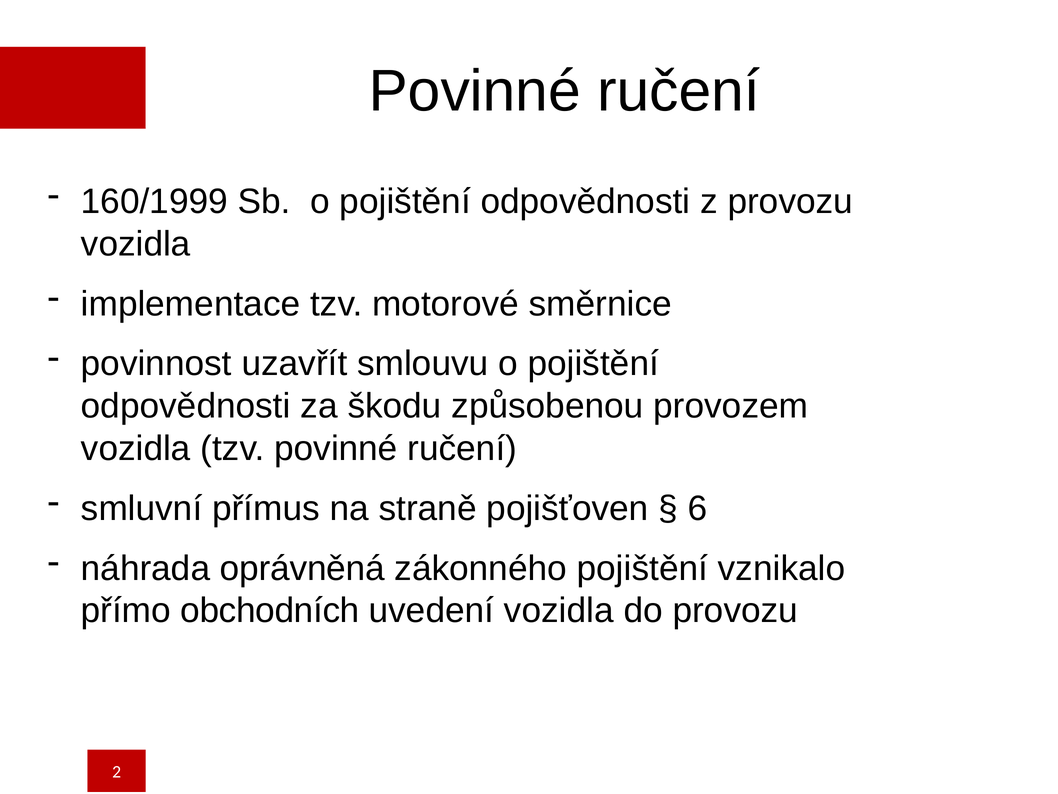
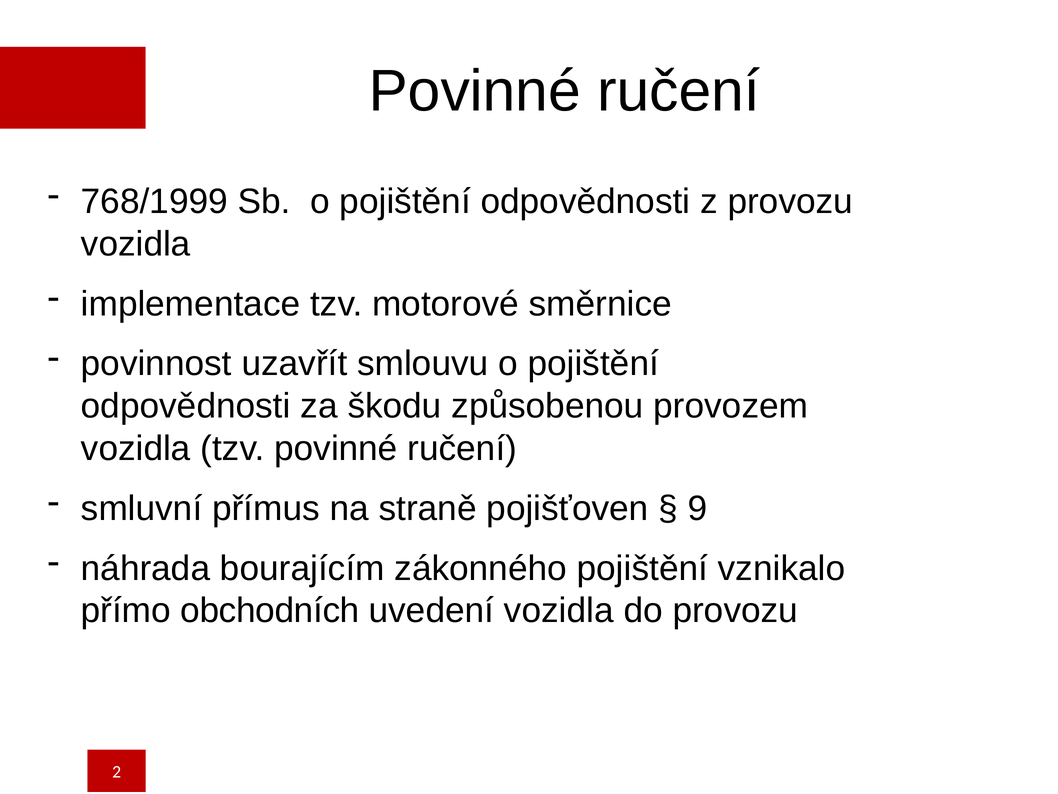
160/1999: 160/1999 -> 768/1999
6: 6 -> 9
oprávněná: oprávněná -> bourajícím
